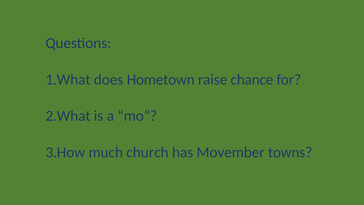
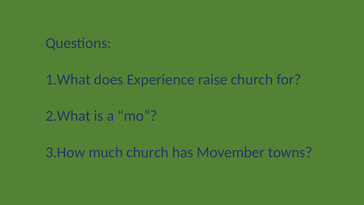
Hometown: Hometown -> Experience
raise chance: chance -> church
